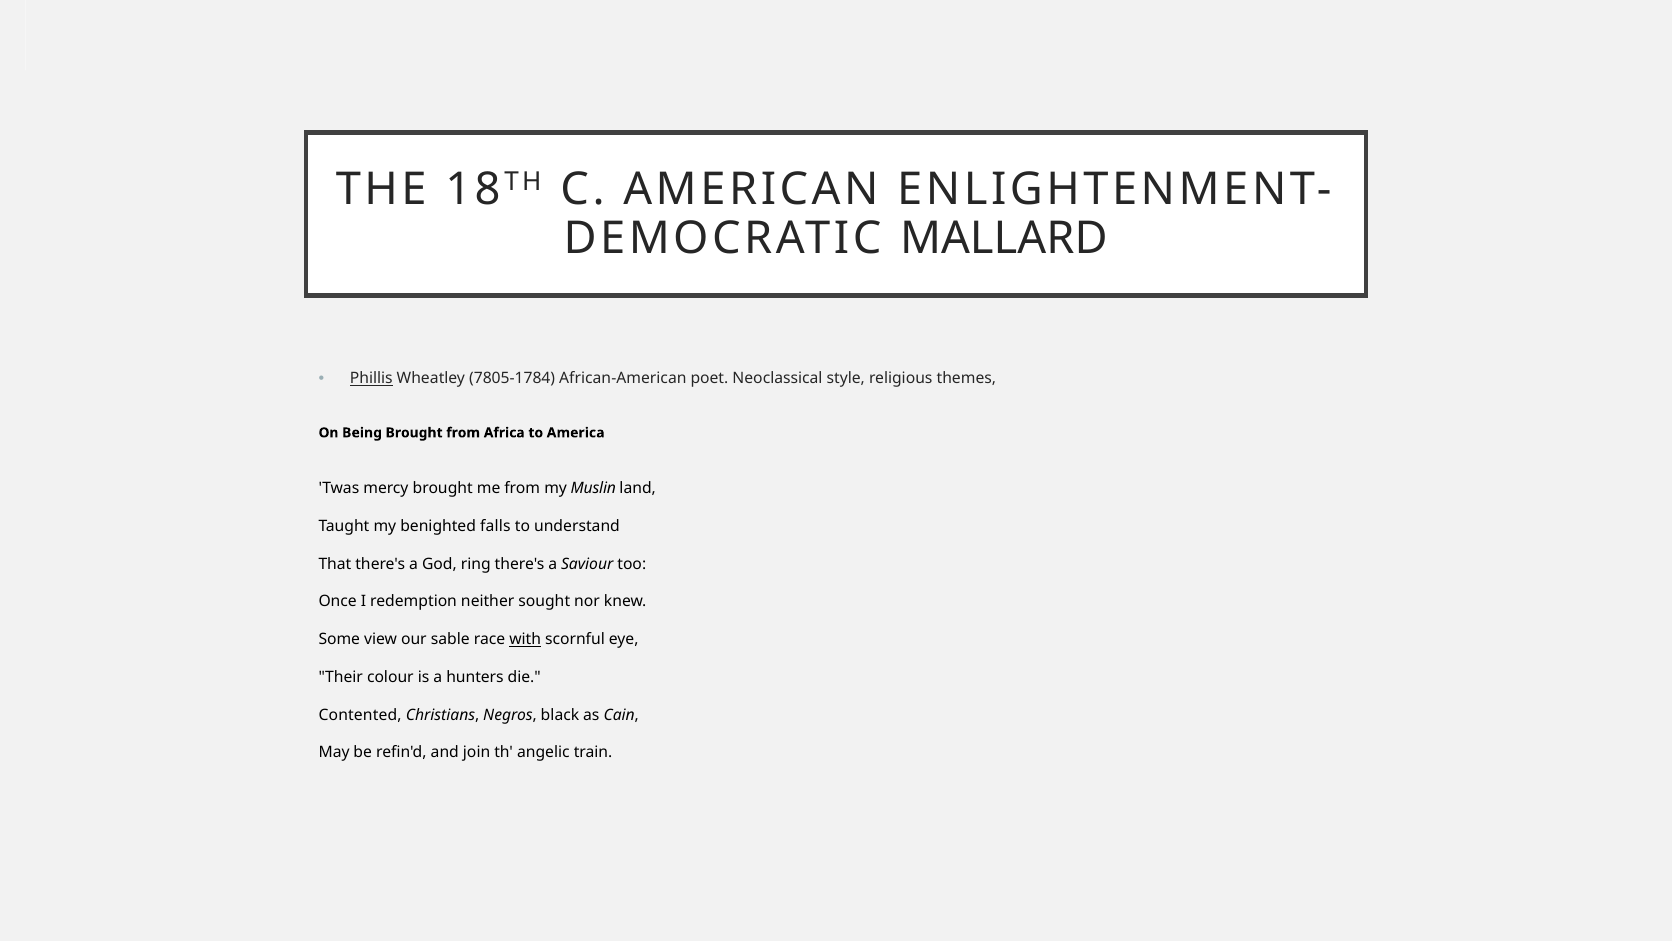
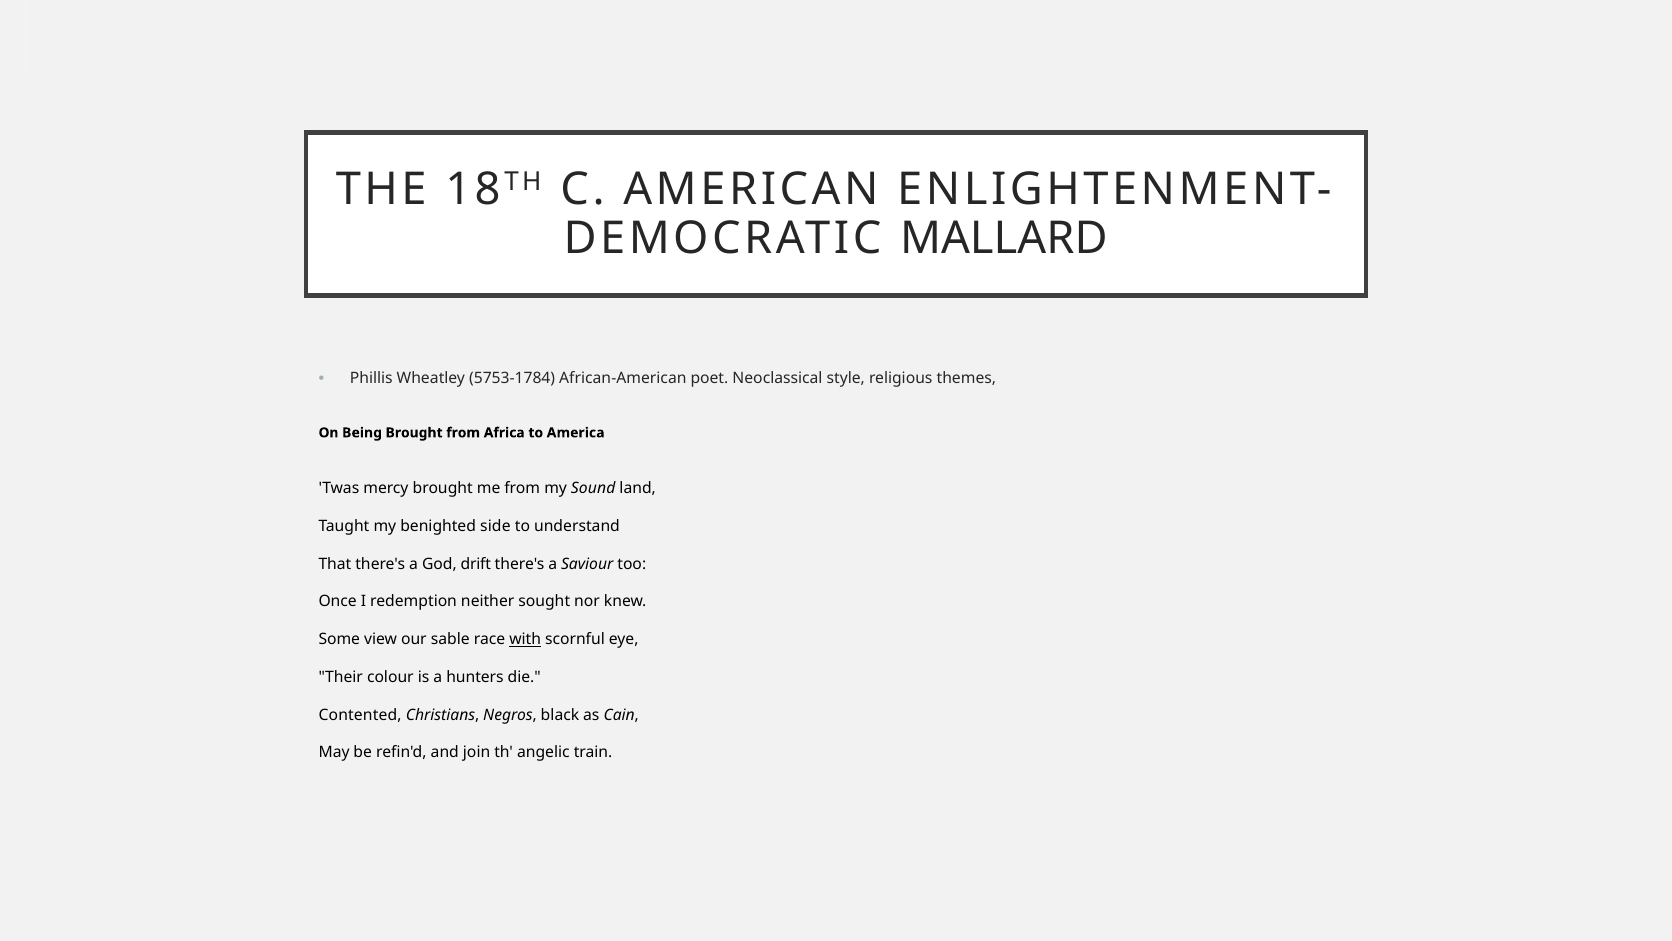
Phillis underline: present -> none
7805-1784: 7805-1784 -> 5753-1784
Muslin: Muslin -> Sound
falls: falls -> side
ring: ring -> drift
